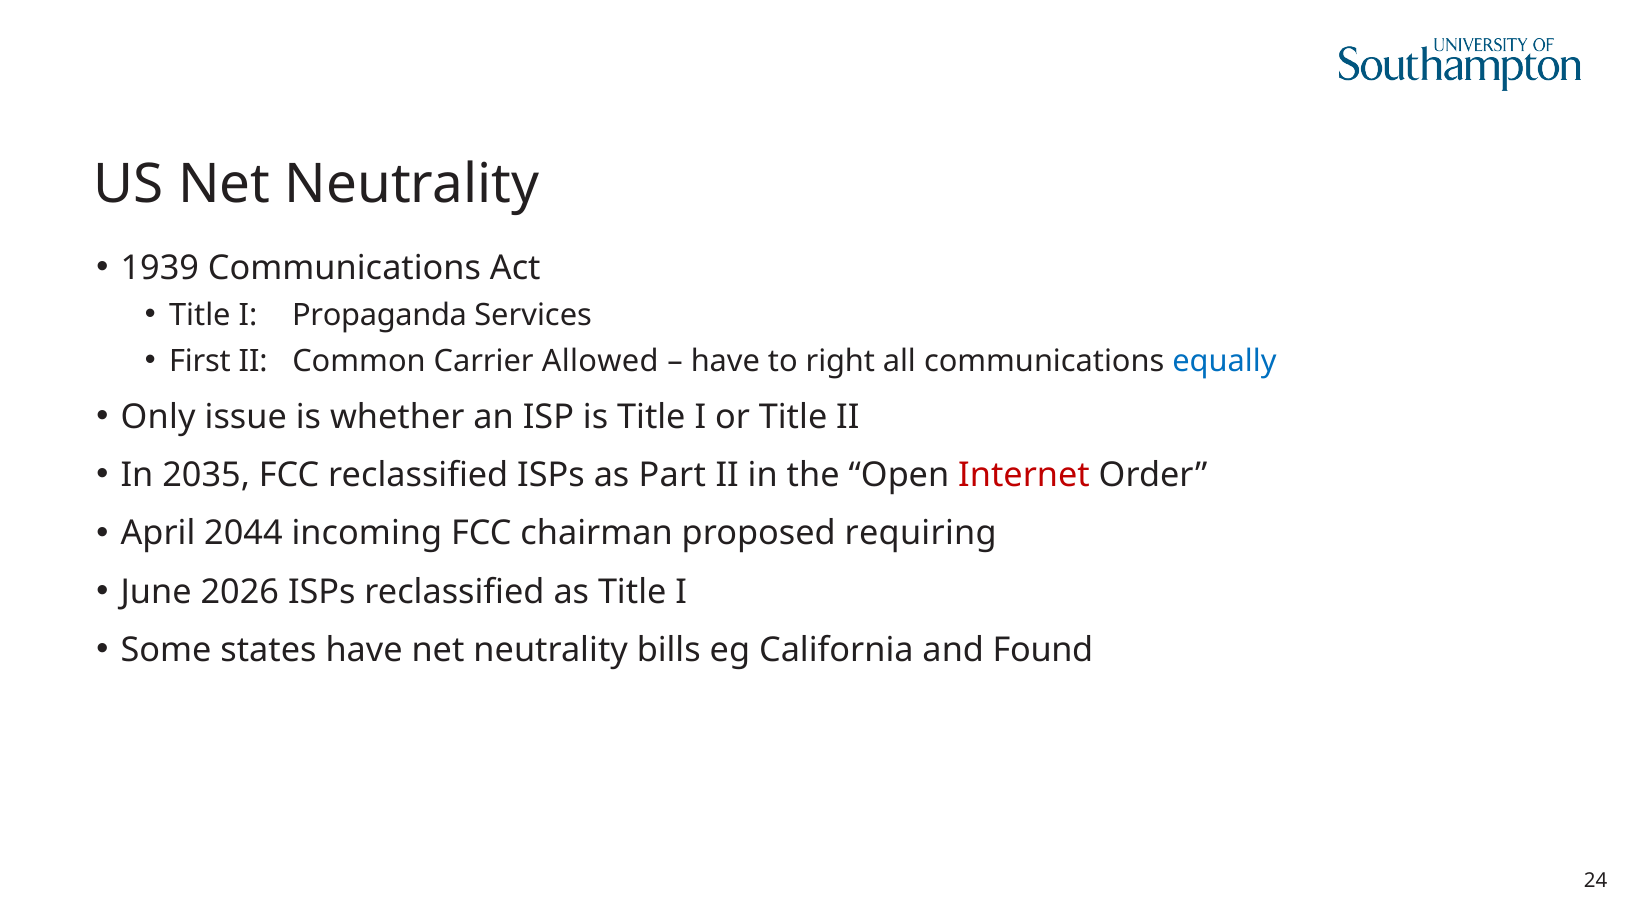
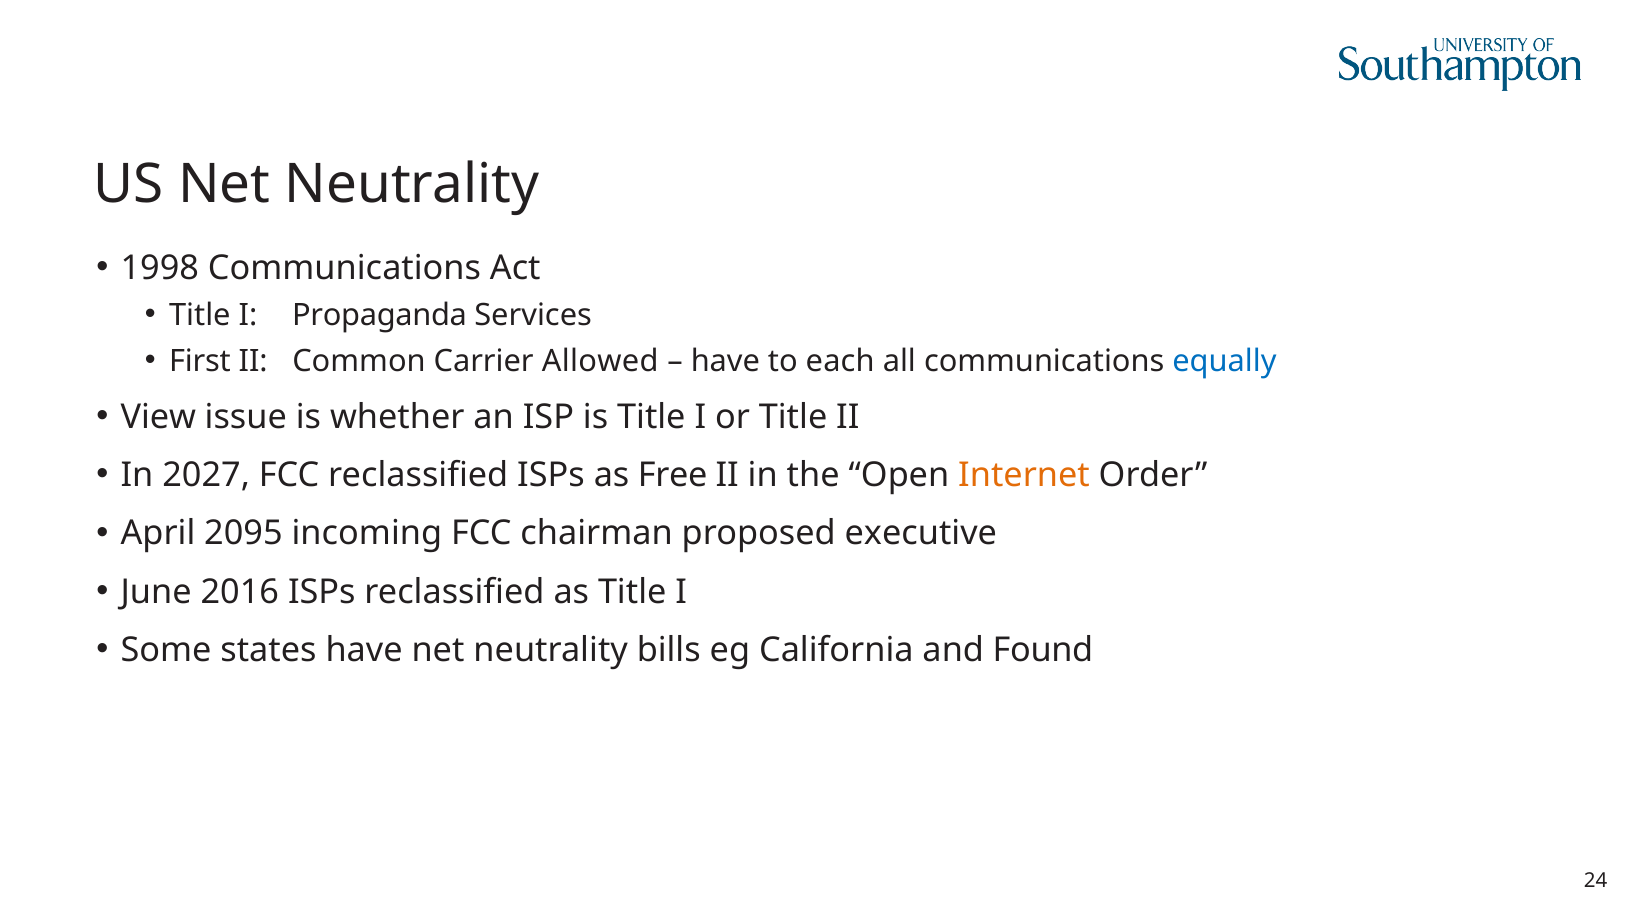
1939: 1939 -> 1998
right: right -> each
Only: Only -> View
2035: 2035 -> 2027
Part: Part -> Free
Internet colour: red -> orange
2044: 2044 -> 2095
requiring: requiring -> executive
2026: 2026 -> 2016
